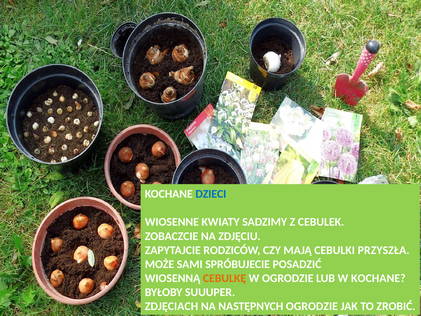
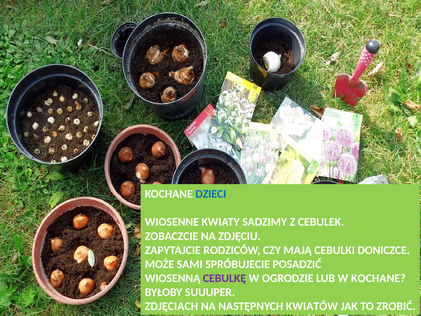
PRZYSZŁA: PRZYSZŁA -> DONICZCE
CEBULKĘ colour: orange -> purple
NASTĘPNYCH OGRODZIE: OGRODZIE -> KWIATÓW
